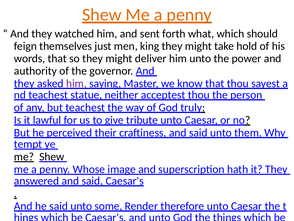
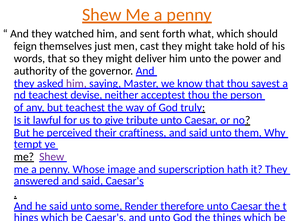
king: king -> cast
statue: statue -> devise
Shew at (52, 156) colour: black -> purple
